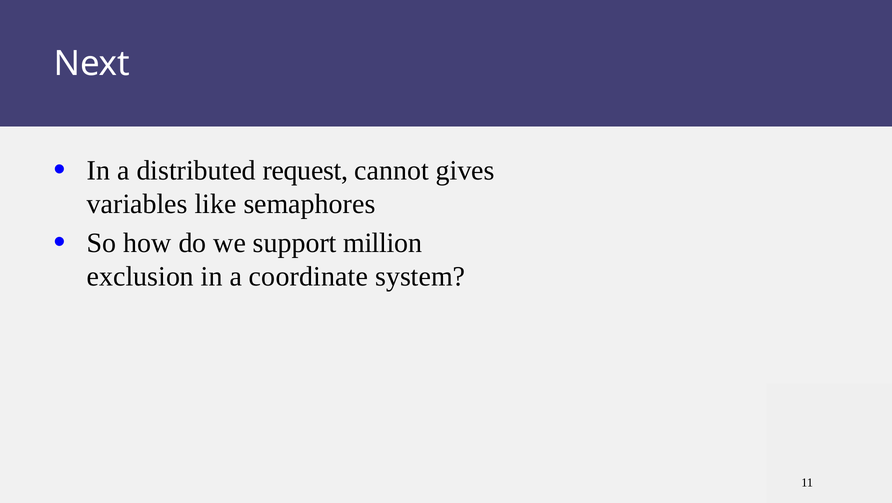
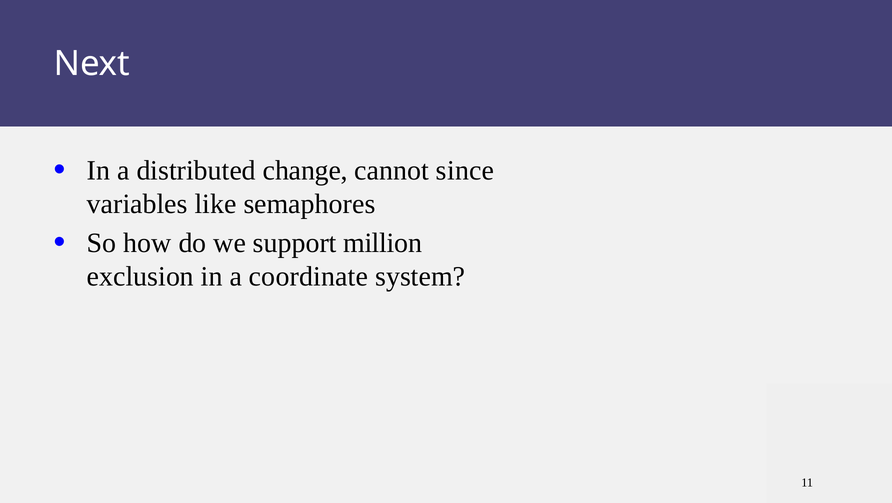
request: request -> change
gives: gives -> since
